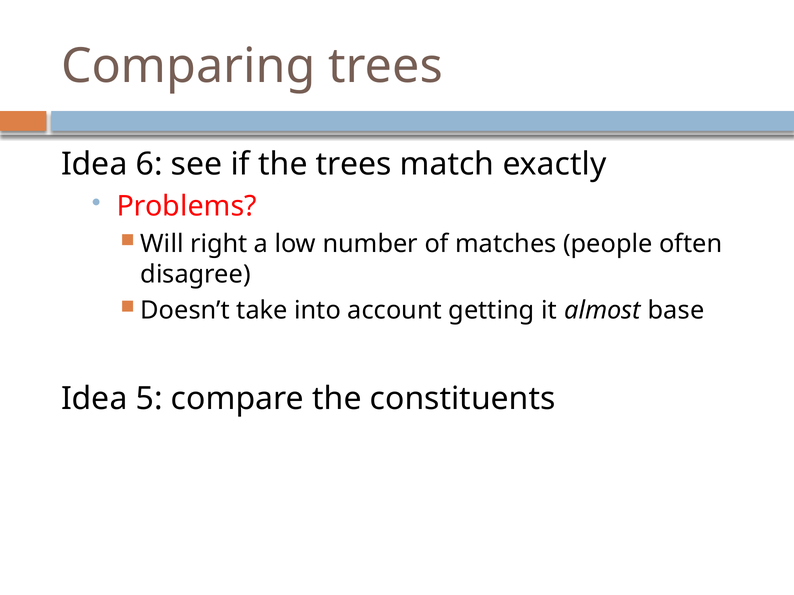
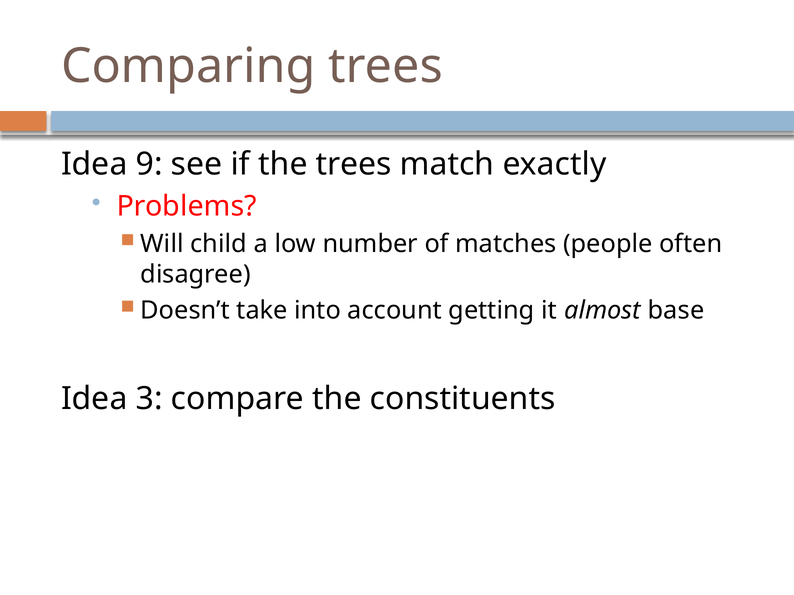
6: 6 -> 9
right: right -> child
5: 5 -> 3
